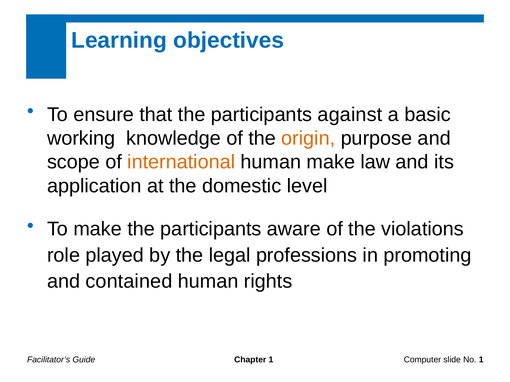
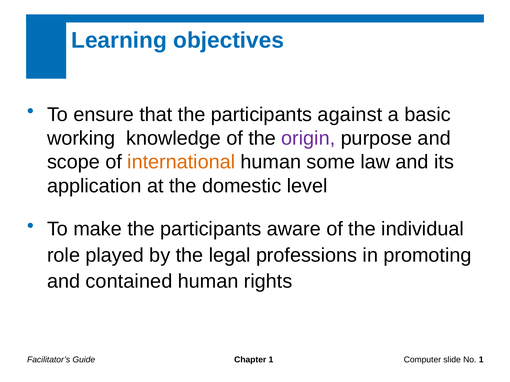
origin colour: orange -> purple
human make: make -> some
violations: violations -> individual
